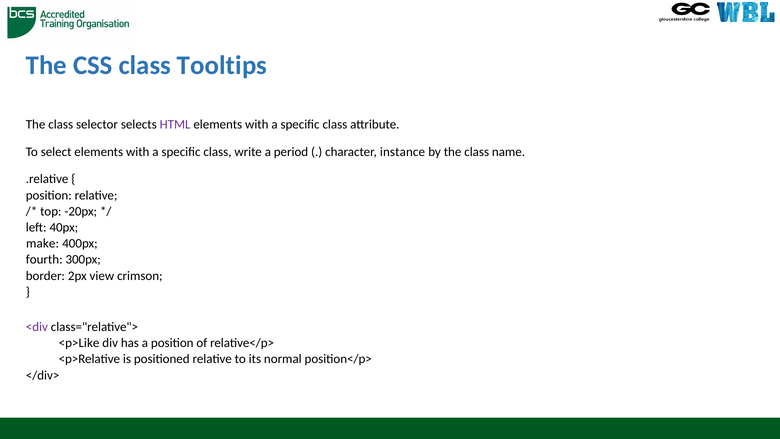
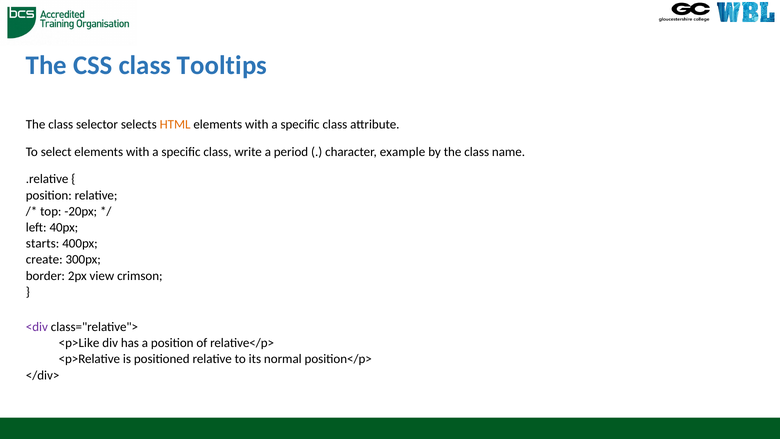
HTML colour: purple -> orange
instance: instance -> example
make: make -> starts
fourth: fourth -> create
